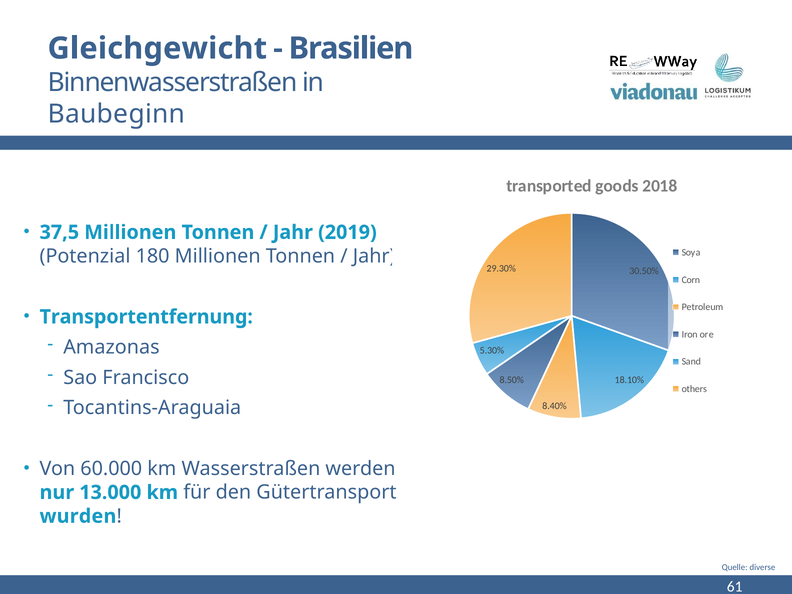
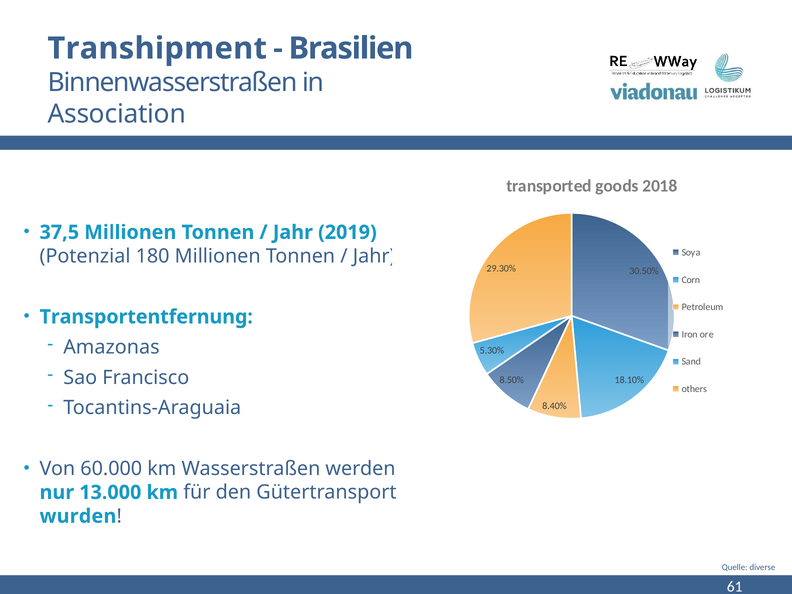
Gleichgewicht: Gleichgewicht -> Transhipment
Baubeginn: Baubeginn -> Association
